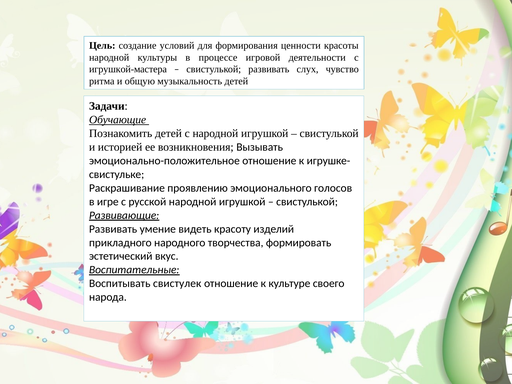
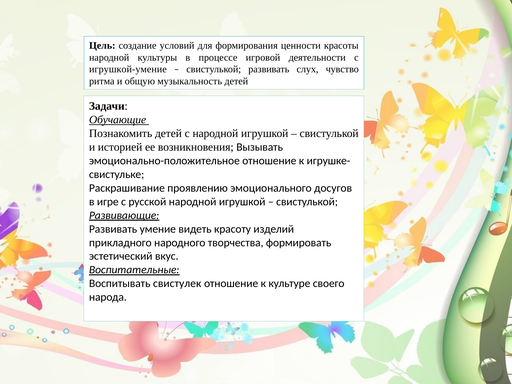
игрушкой-мастера: игрушкой-мастера -> игрушкой-умение
голосов: голосов -> досугов
